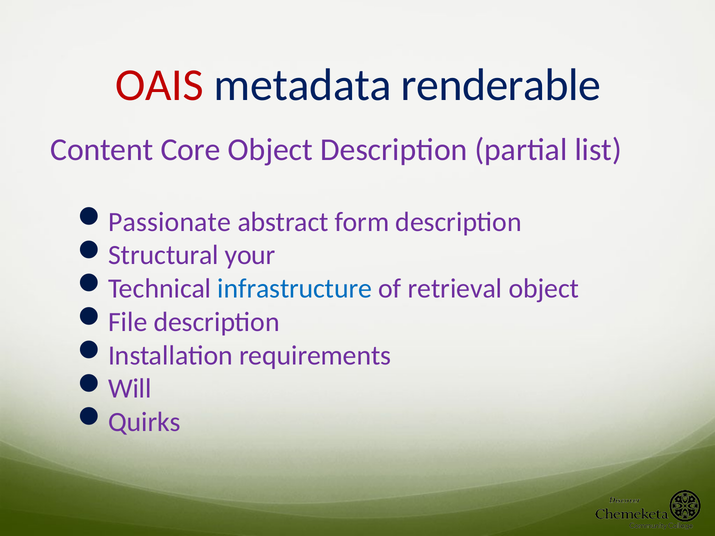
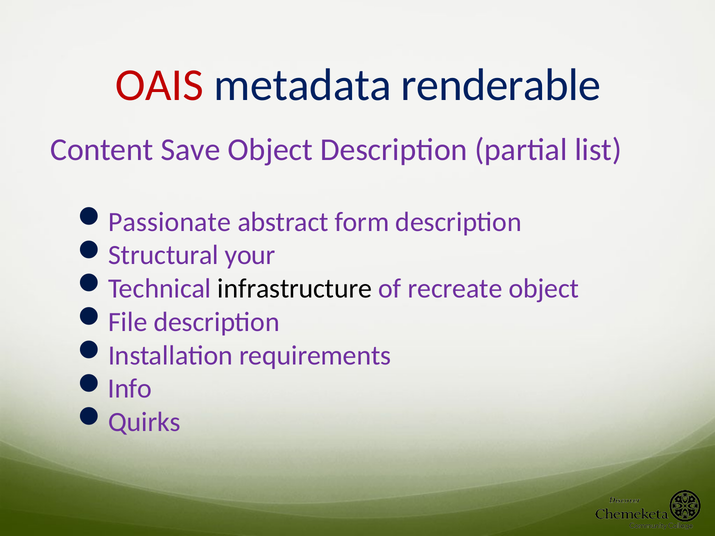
Core: Core -> Save
infrastructure colour: blue -> black
retrieval: retrieval -> recreate
Will: Will -> Info
